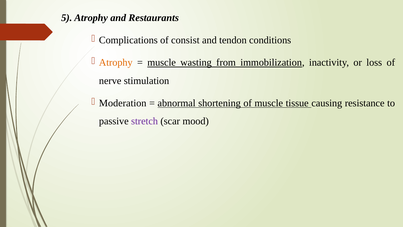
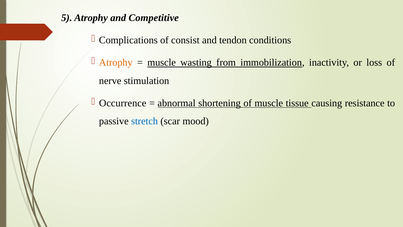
Restaurants: Restaurants -> Competitive
Moderation: Moderation -> Occurrence
stretch colour: purple -> blue
